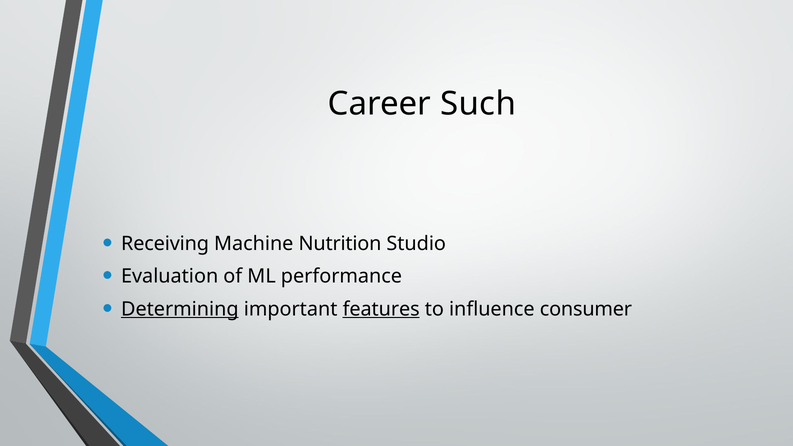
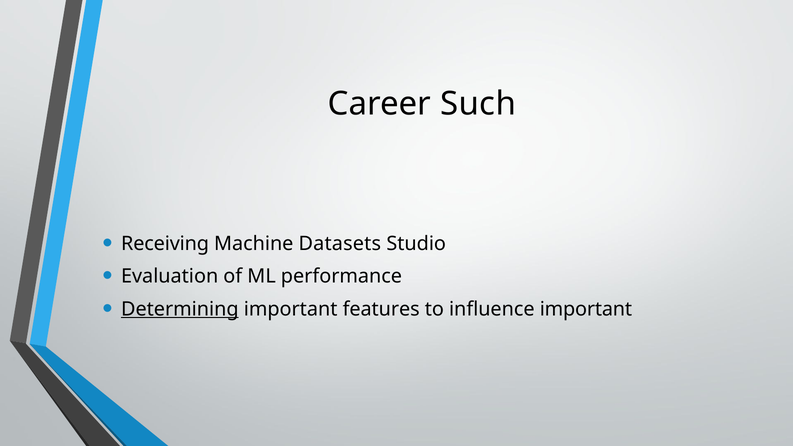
Nutrition: Nutrition -> Datasets
features underline: present -> none
influence consumer: consumer -> important
